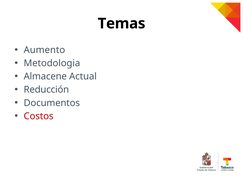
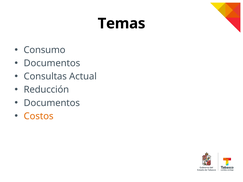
Aumento: Aumento -> Consumo
Metodologia at (52, 63): Metodologia -> Documentos
Almacene: Almacene -> Consultas
Costos colour: red -> orange
